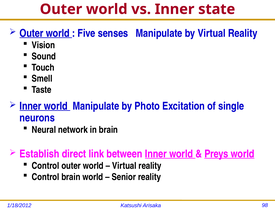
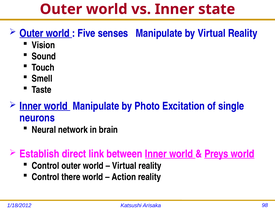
Control brain: brain -> there
Senior: Senior -> Action
